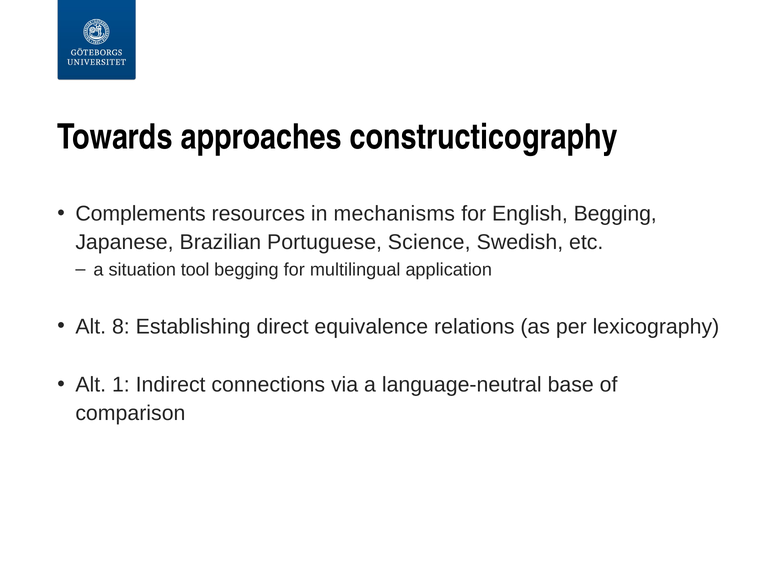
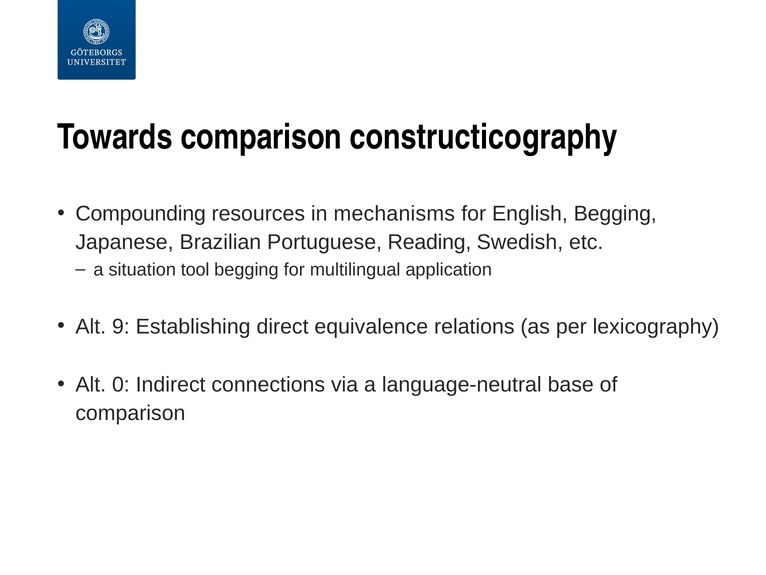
Towards approaches: approaches -> comparison
Complements: Complements -> Compounding
Science: Science -> Reading
8: 8 -> 9
1: 1 -> 0
